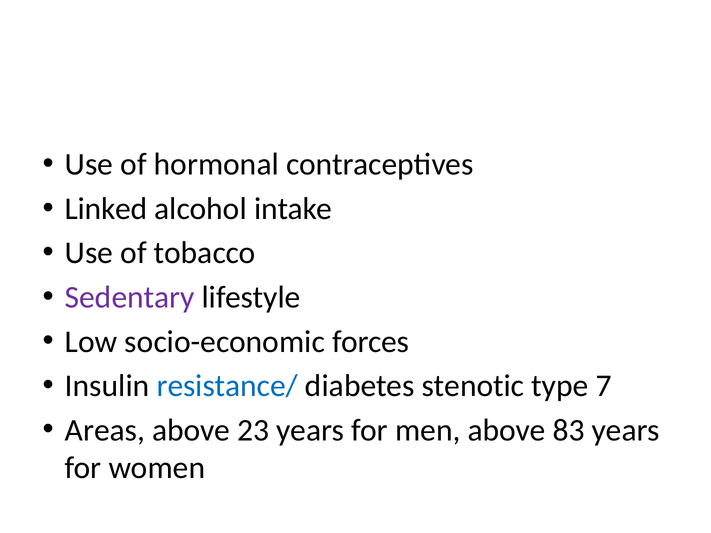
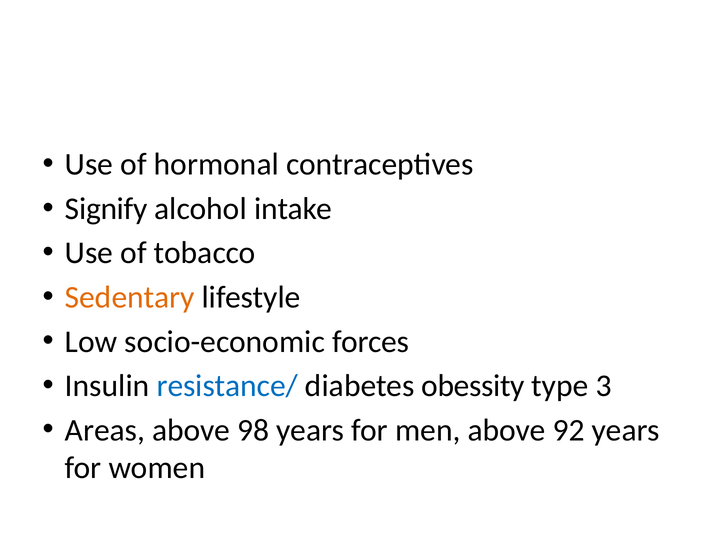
Linked: Linked -> Signify
Sedentary colour: purple -> orange
stenotic: stenotic -> obessity
7: 7 -> 3
23: 23 -> 98
83: 83 -> 92
